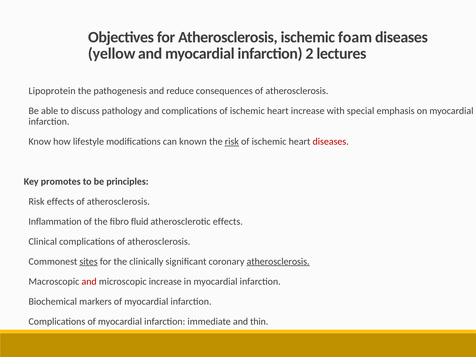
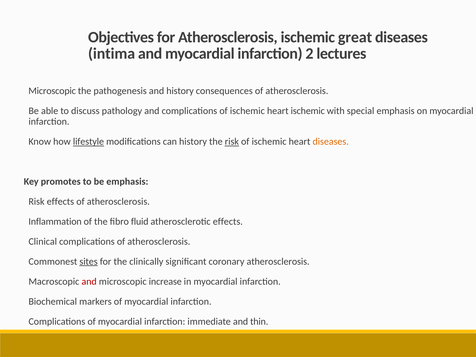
foam: foam -> great
yellow: yellow -> intima
Lipoprotein at (52, 91): Lipoprotein -> Microscopic
and reduce: reduce -> history
heart increase: increase -> ischemic
lifestyle underline: none -> present
can known: known -> history
diseases at (331, 142) colour: red -> orange
be principles: principles -> emphasis
atherosclerosis at (278, 261) underline: present -> none
